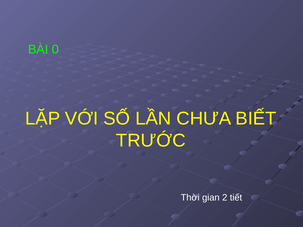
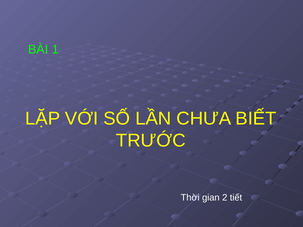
0: 0 -> 1
